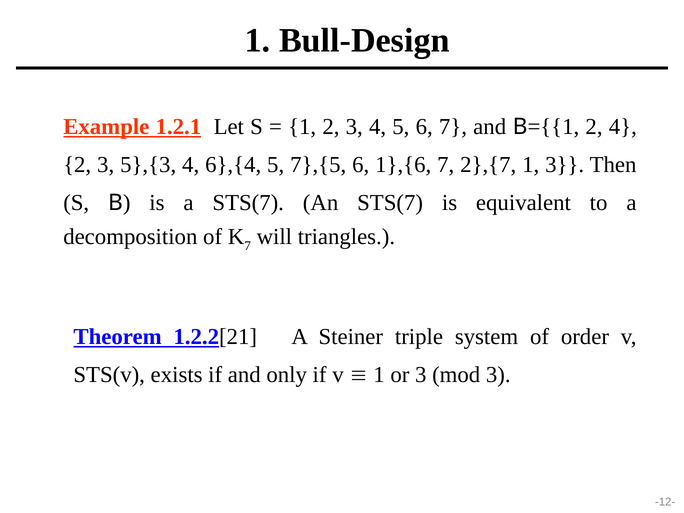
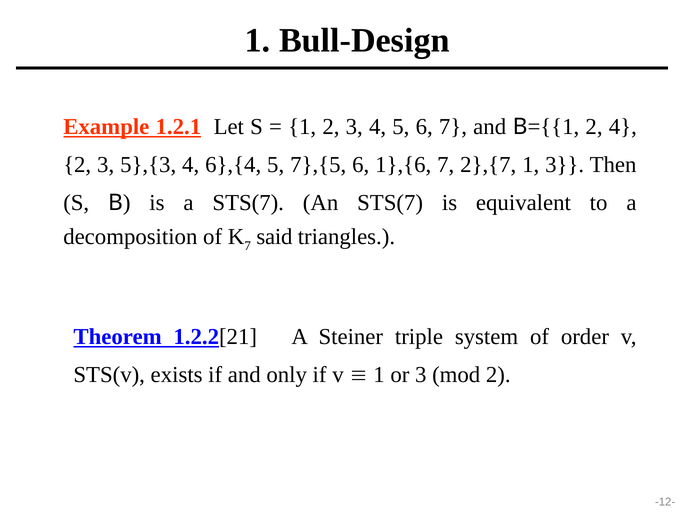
will: will -> said
mod 3: 3 -> 2
